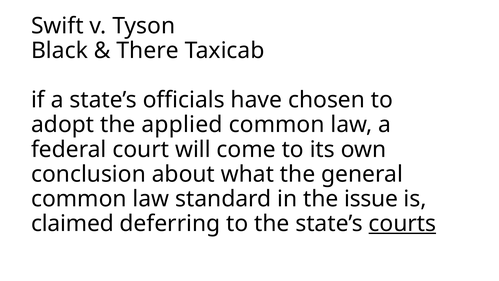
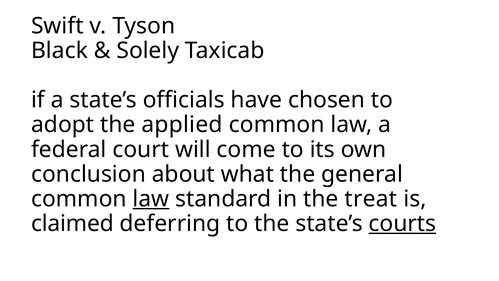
There: There -> Solely
law at (151, 199) underline: none -> present
issue: issue -> treat
